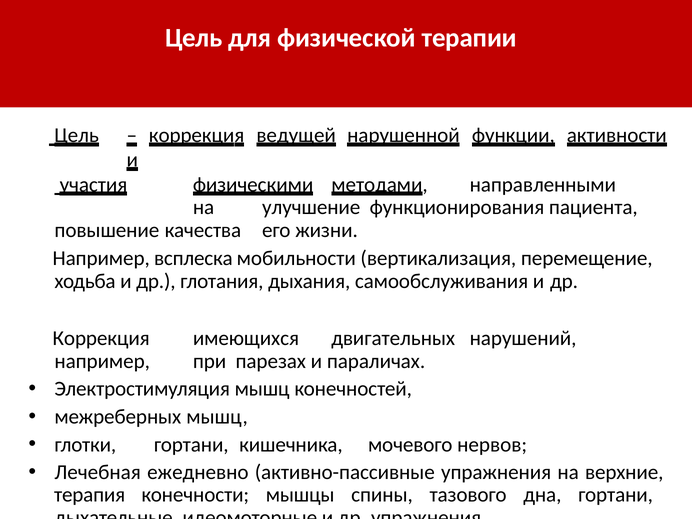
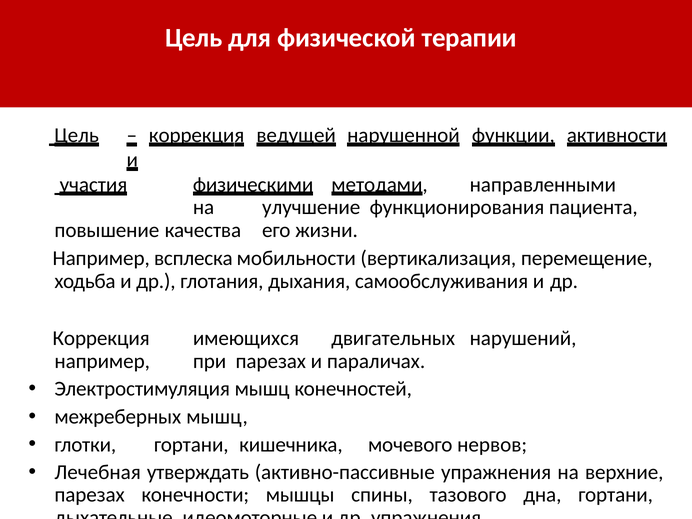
ежедневно: ежедневно -> утверждать
терапия at (90, 495): терапия -> парезах
